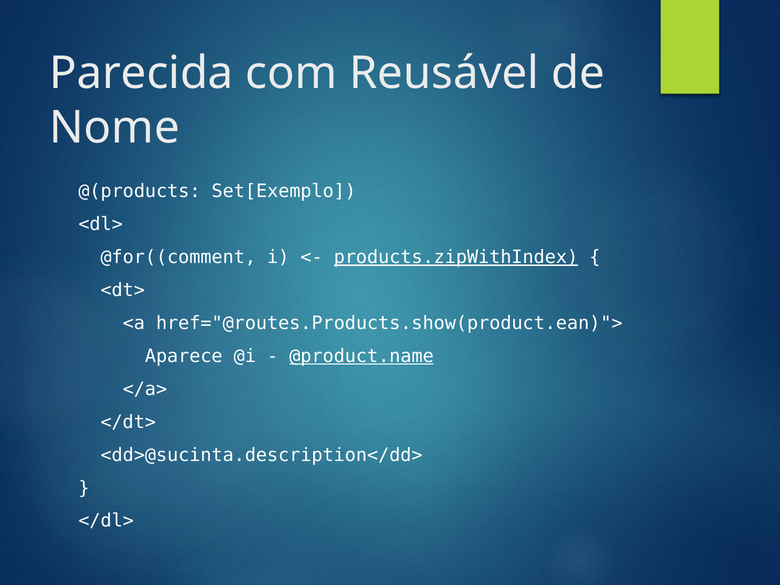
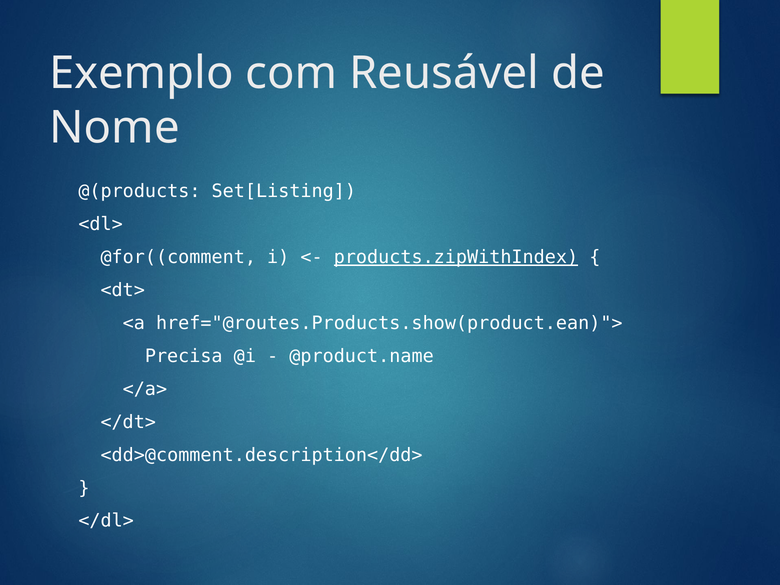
Parecida: Parecida -> Exemplo
Set[Exemplo: Set[Exemplo -> Set[Listing
Aparece: Aparece -> Precisa
@product.name underline: present -> none
<dd>@sucinta.description</dd>: <dd>@sucinta.description</dd> -> <dd>@comment.description</dd>
